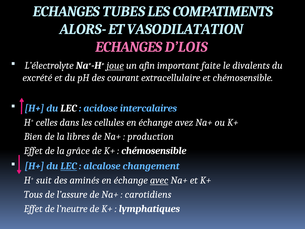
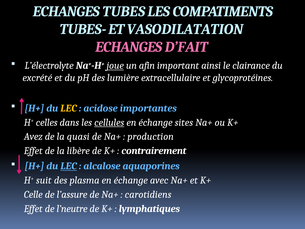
ALORS-: ALORS- -> TUBES-
D’LOIS: D’LOIS -> D’FAIT
faite: faite -> ainsi
divalents: divalents -> clairance
courant: courant -> lumière
et chémosensible: chémosensible -> glycoprotéines
LEC at (69, 108) colour: white -> yellow
intercalaires: intercalaires -> importantes
cellules underline: none -> present
avez: avez -> sites
Bien: Bien -> Avez
libres: libres -> quasi
grâce: grâce -> libère
chémosensible at (154, 151): chémosensible -> contrairement
changement: changement -> aquaporines
aminés: aminés -> plasma
avec underline: present -> none
Tous: Tous -> Celle
